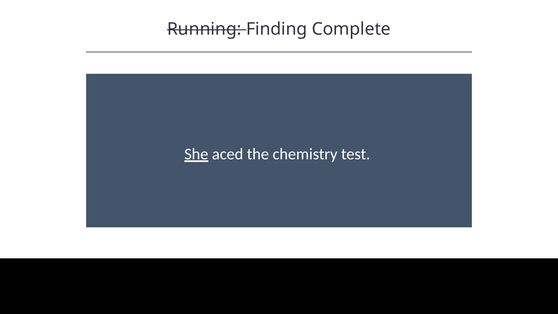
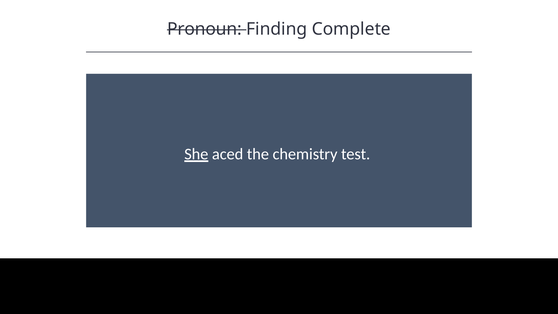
Running: Running -> Pronoun
